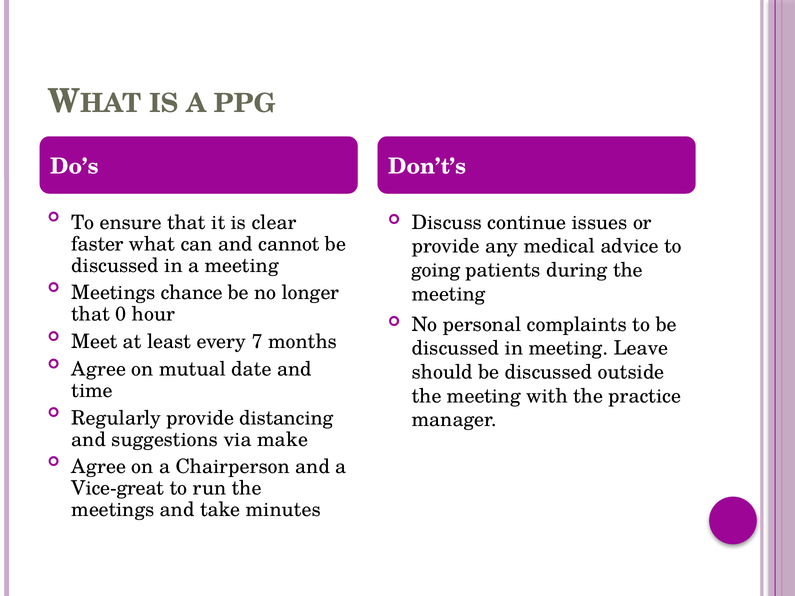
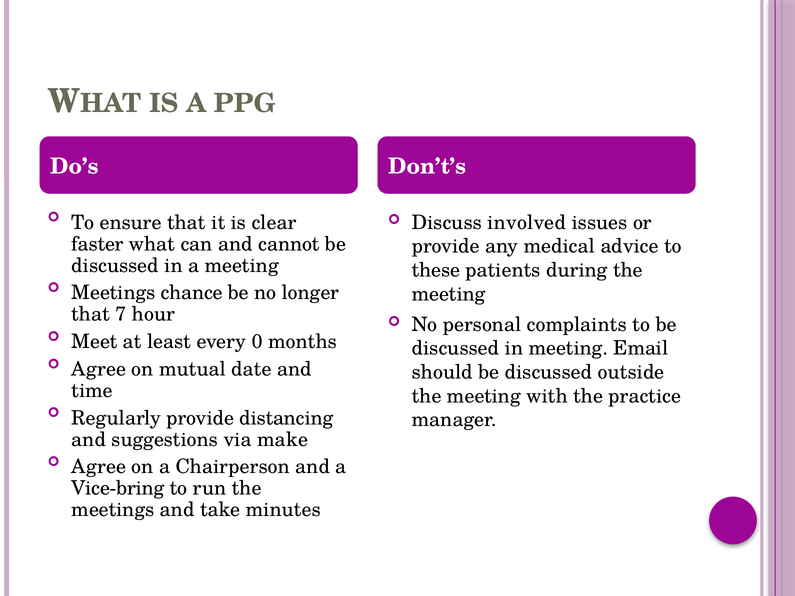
continue: continue -> involved
going: going -> these
0: 0 -> 7
7: 7 -> 0
Leave: Leave -> Email
Vice-great: Vice-great -> Vice-bring
